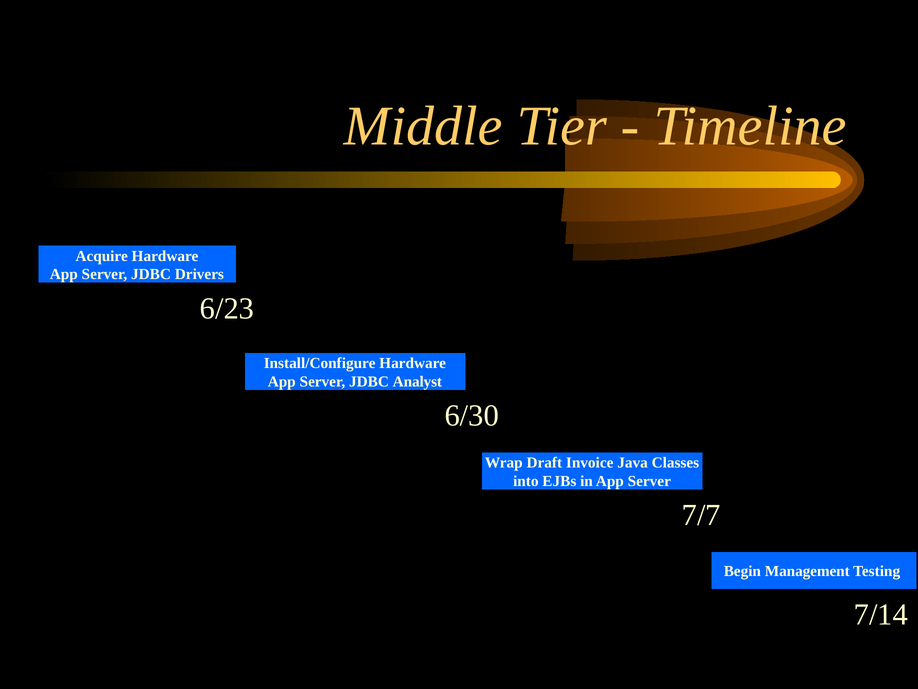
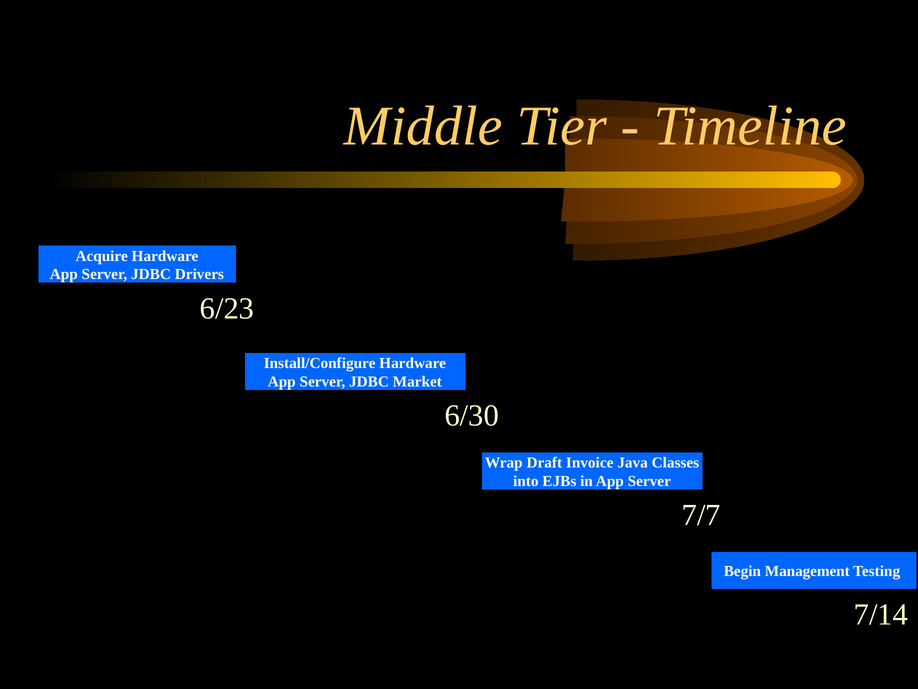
Analyst: Analyst -> Market
